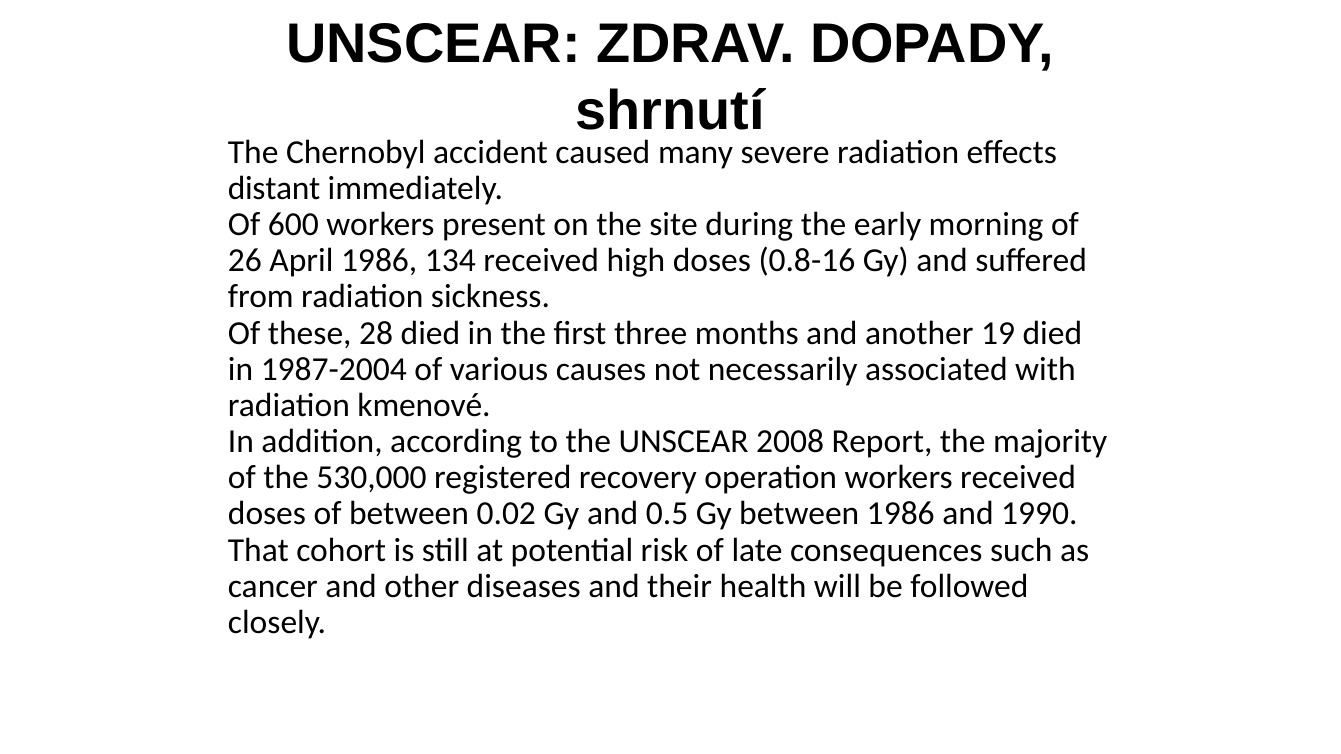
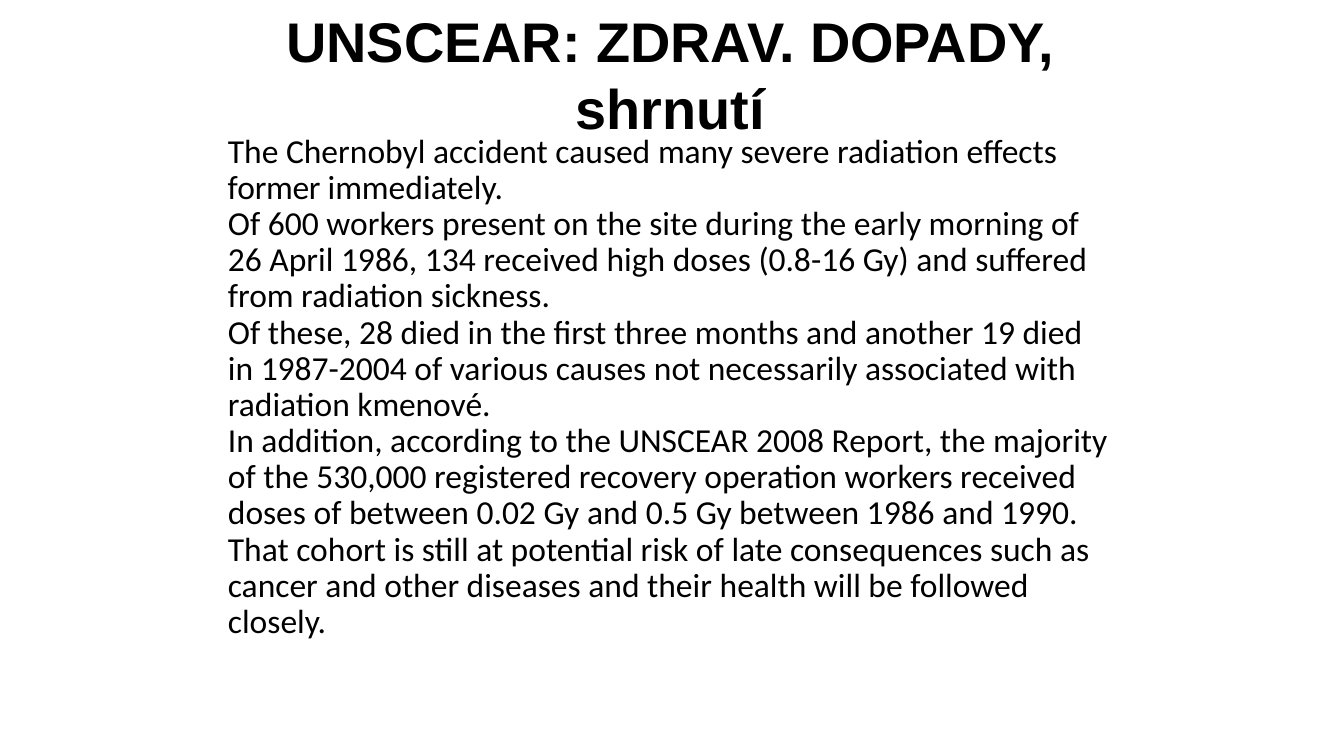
distant: distant -> former
